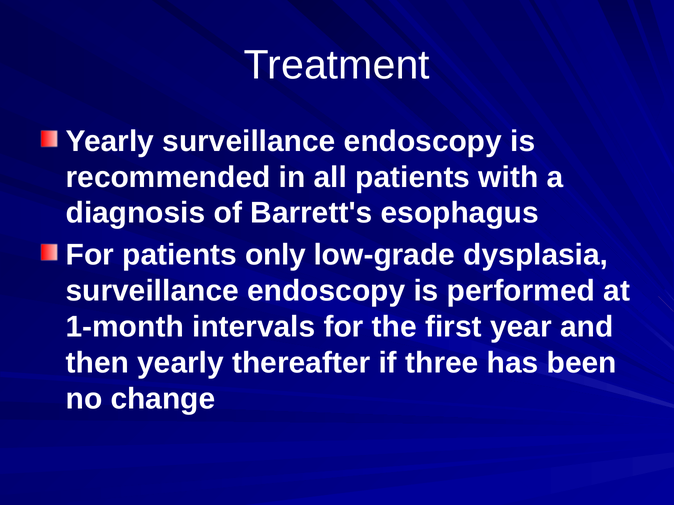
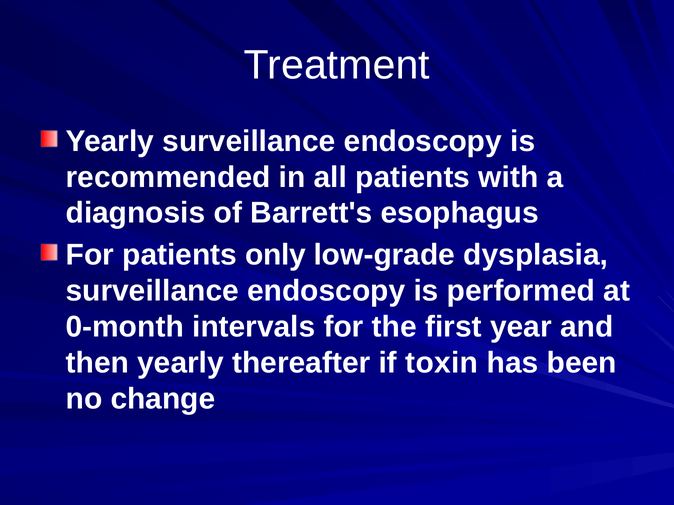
1-month: 1-month -> 0-month
three: three -> toxin
